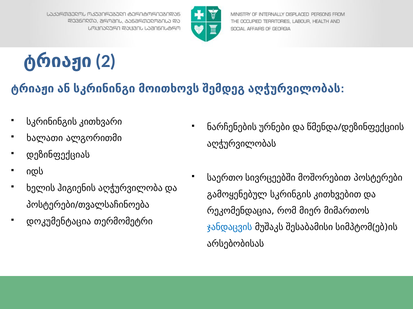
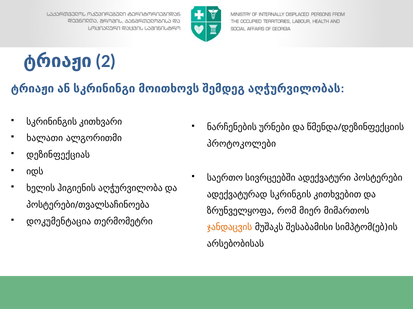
აღჭურვილობას at (242, 144): აღჭურვილობას -> პროტოკოლები
მოშორებით: მოშორებით -> ადექვატური
გამოყენებულ: გამოყენებულ -> ადექვატურად
რეკომენდაცია: რეკომენდაცია -> ზრუნველყოფა
ჯანდაცვის colour: blue -> orange
